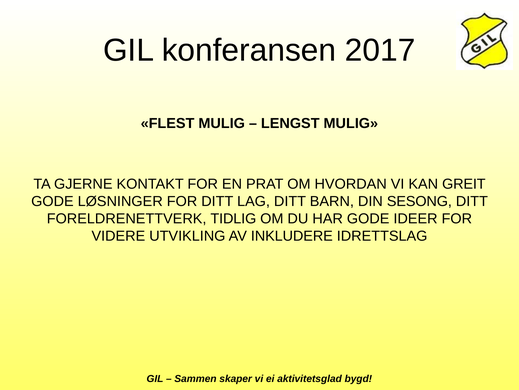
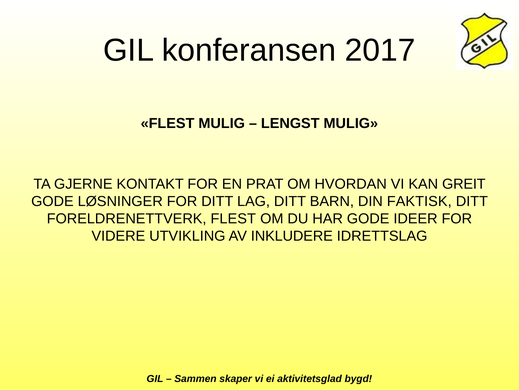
SESONG: SESONG -> FAKTISK
FORELDRENETTVERK TIDLIG: TIDLIG -> FLEST
